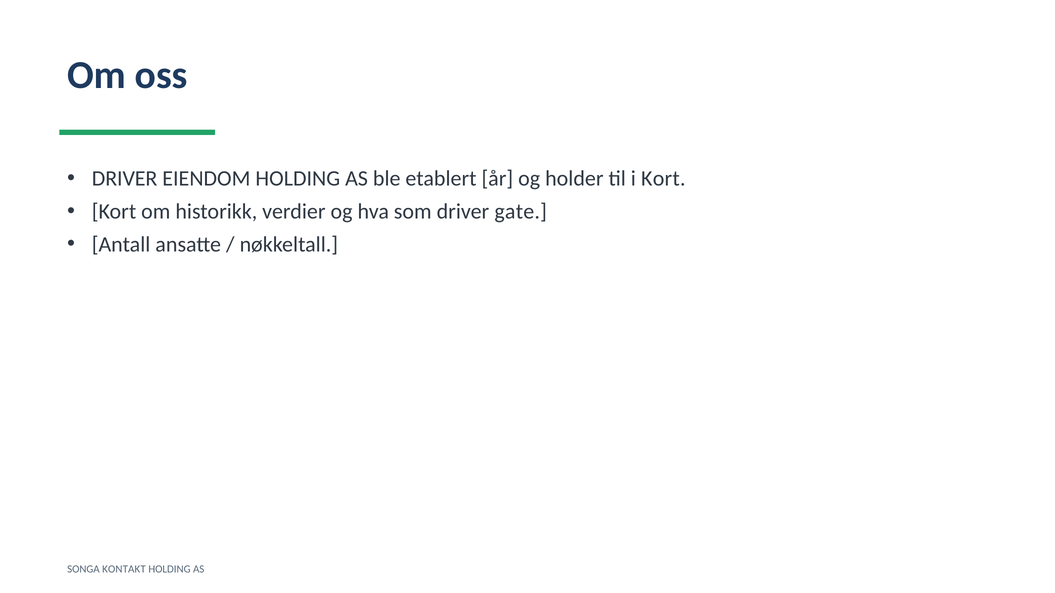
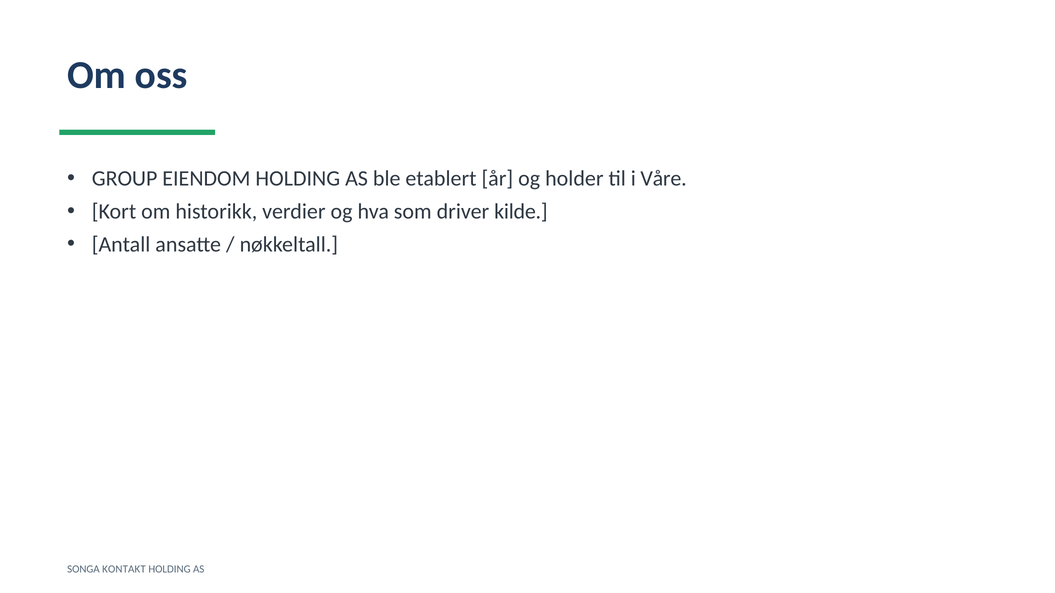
DRIVER at (125, 179): DRIVER -> GROUP
i Kort: Kort -> Våre
gate: gate -> kilde
